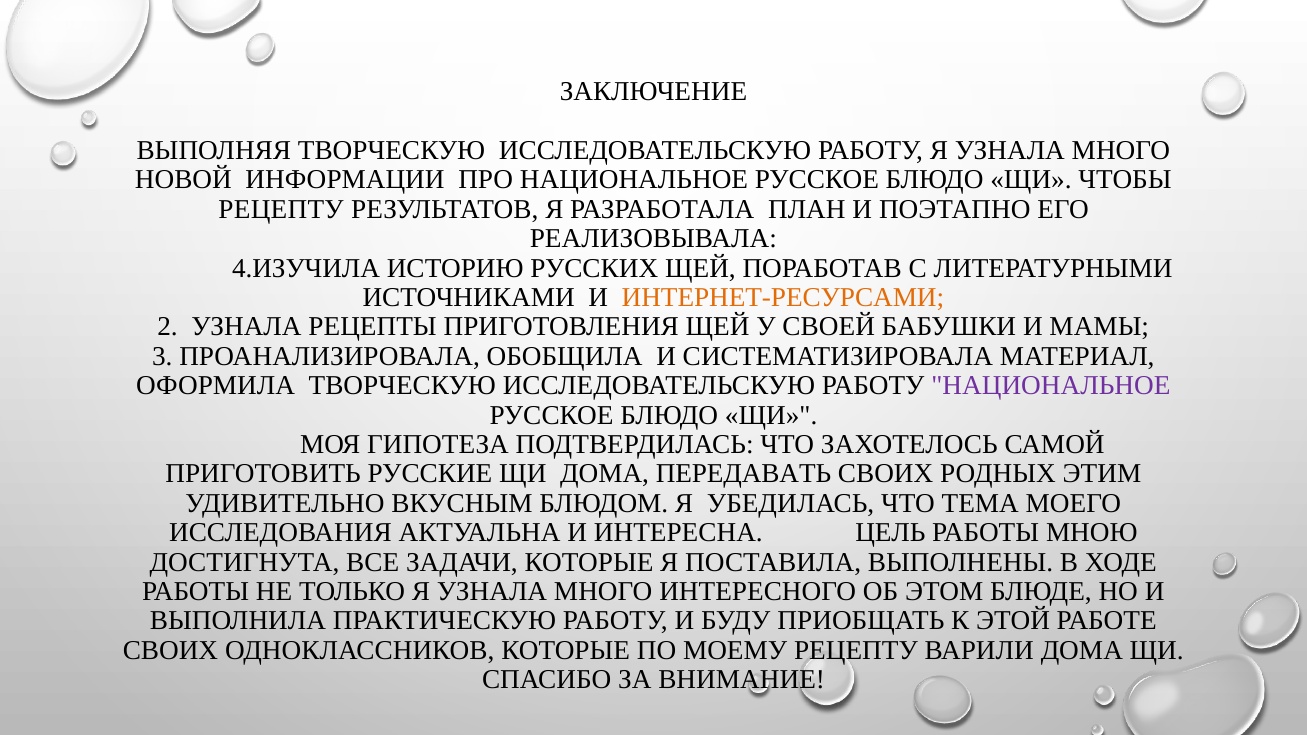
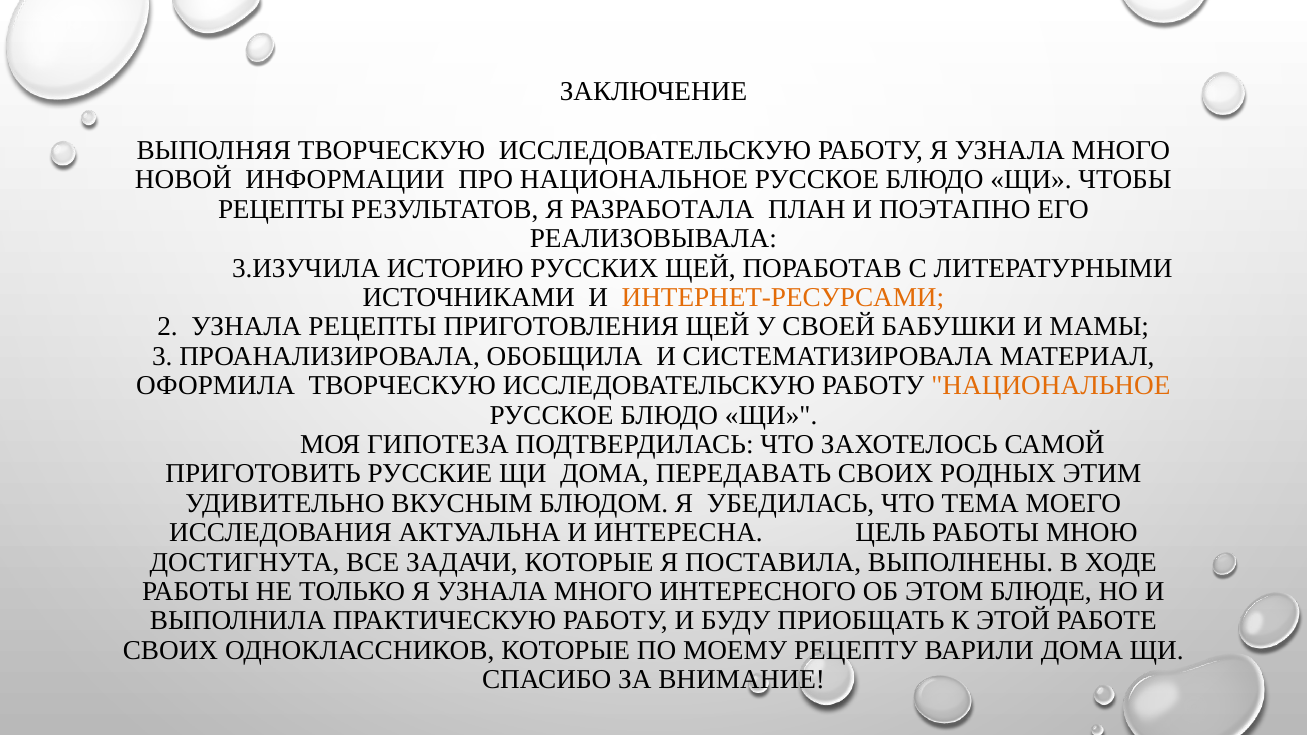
РЕЦЕПТУ at (281, 209): РЕЦЕПТУ -> РЕЦЕПТЫ
4.ИЗУЧИЛА: 4.ИЗУЧИЛА -> 3.ИЗУЧИЛА
НАЦИОНАЛЬНОЕ at (1051, 386) colour: purple -> orange
